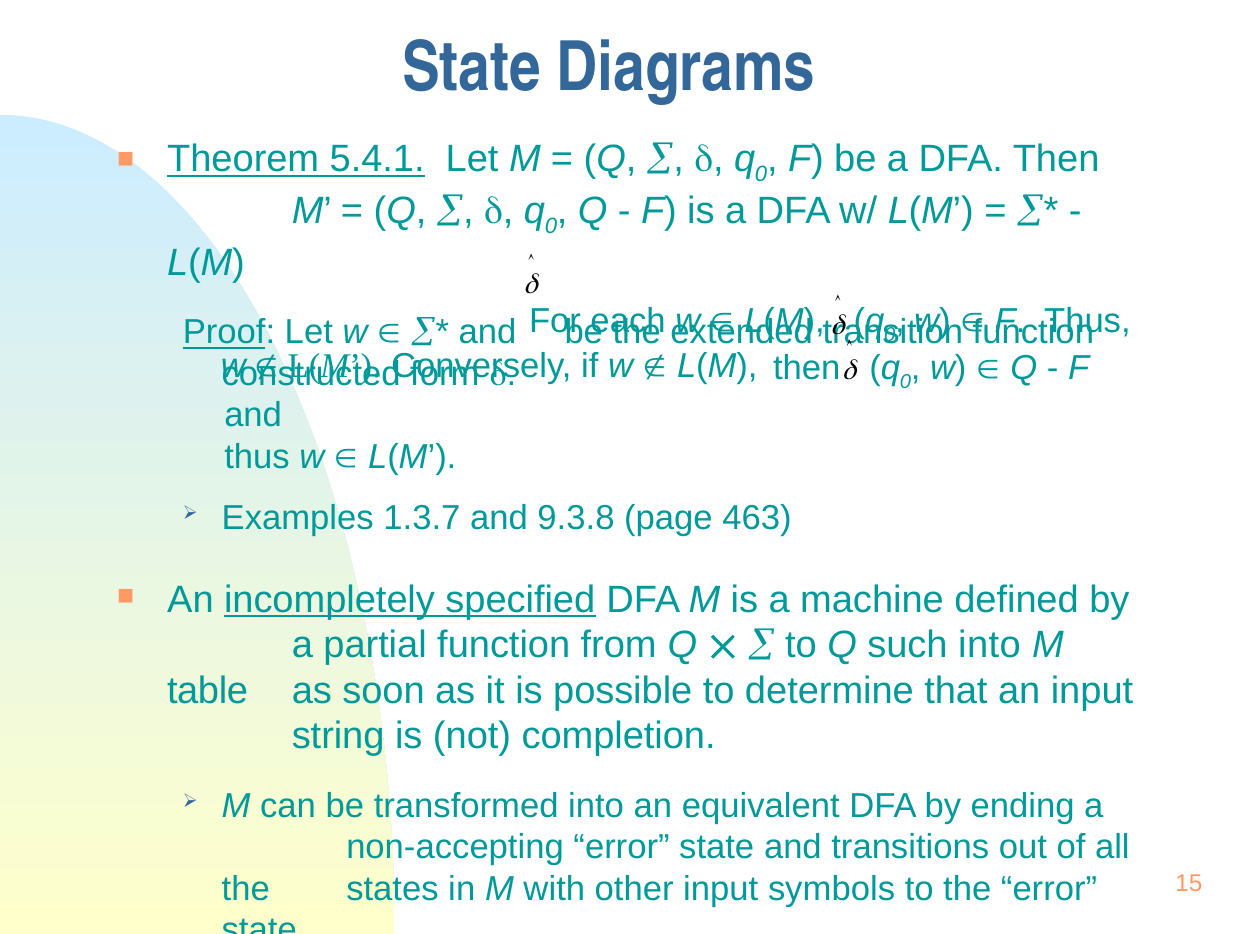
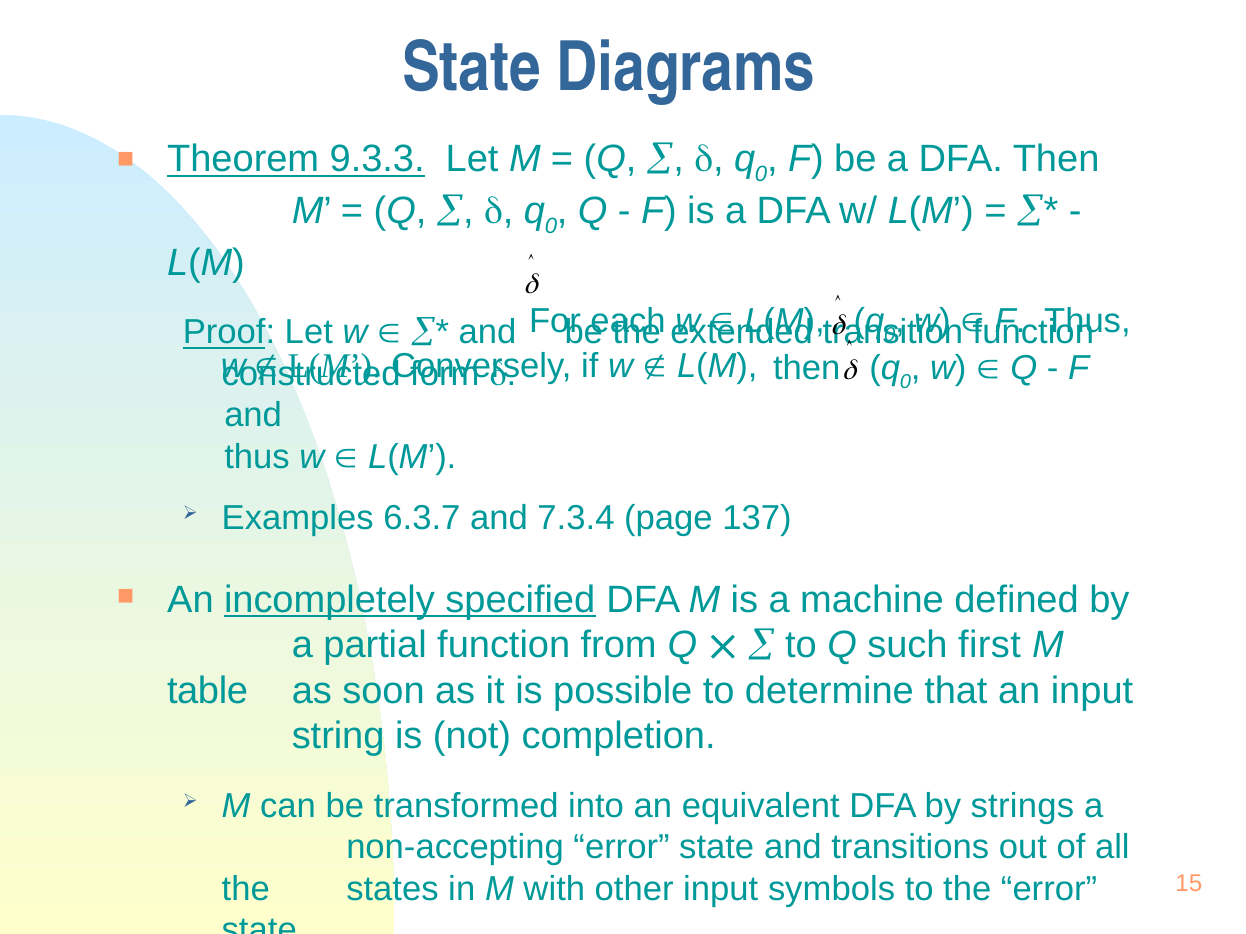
5.4.1: 5.4.1 -> 9.3.3
1.3.7: 1.3.7 -> 6.3.7
9.3.8: 9.3.8 -> 7.3.4
463: 463 -> 137
such into: into -> first
ending: ending -> strings
